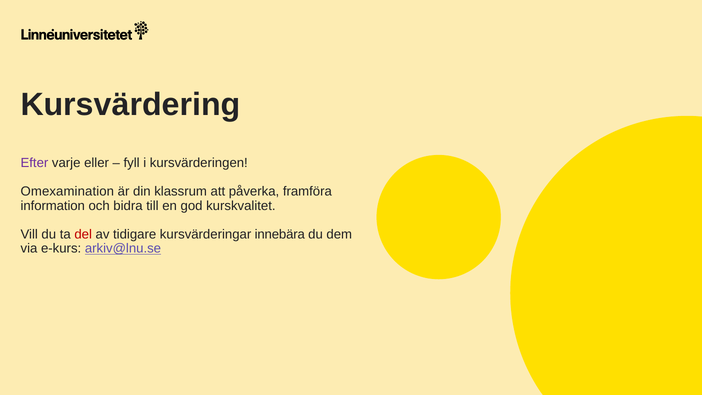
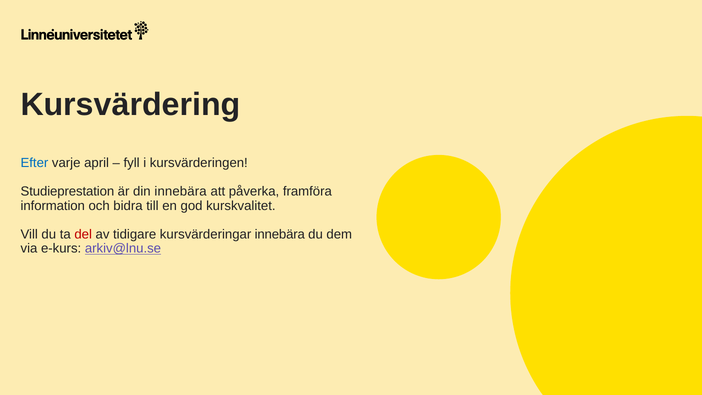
Efter colour: purple -> blue
eller: eller -> april
Omexamination: Omexamination -> Studieprestation
din klassrum: klassrum -> innebära
